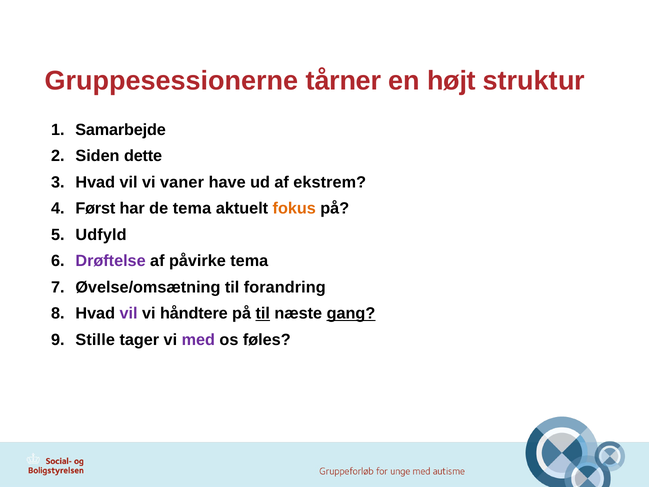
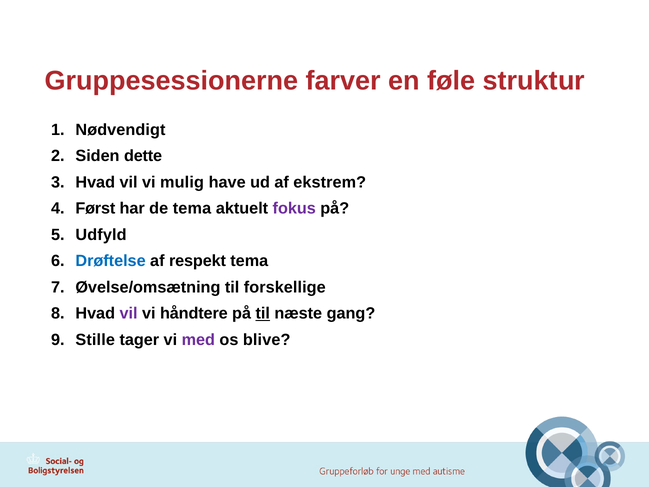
tårner: tårner -> farver
højt: højt -> føle
Samarbejde: Samarbejde -> Nødvendigt
vaner: vaner -> mulig
fokus colour: orange -> purple
Drøftelse colour: purple -> blue
påvirke: påvirke -> respekt
forandring: forandring -> forskellige
gang underline: present -> none
føles: føles -> blive
